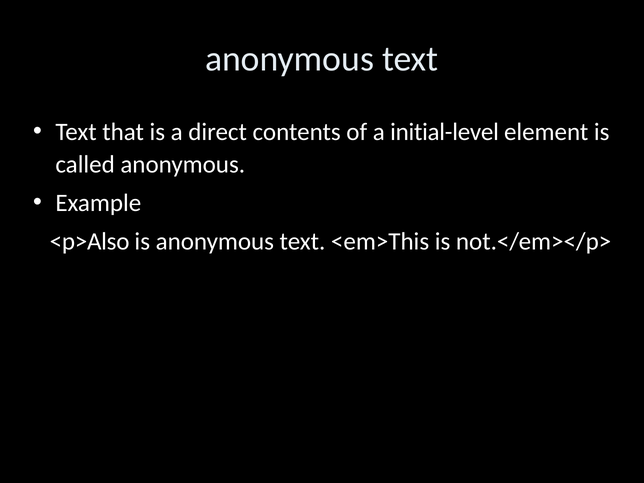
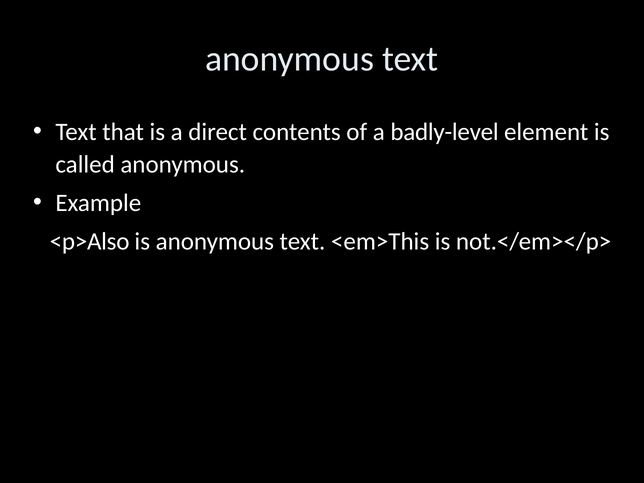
initial-level: initial-level -> badly-level
